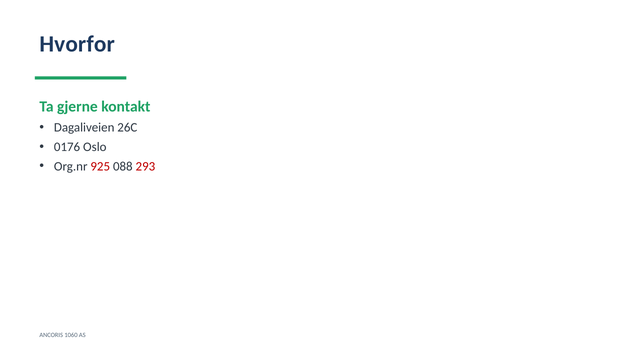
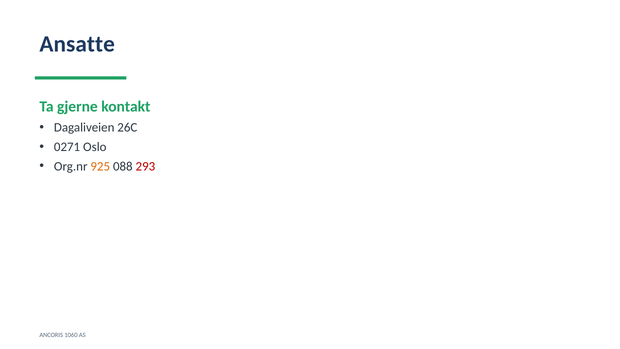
Hvorfor: Hvorfor -> Ansatte
0176: 0176 -> 0271
925 colour: red -> orange
